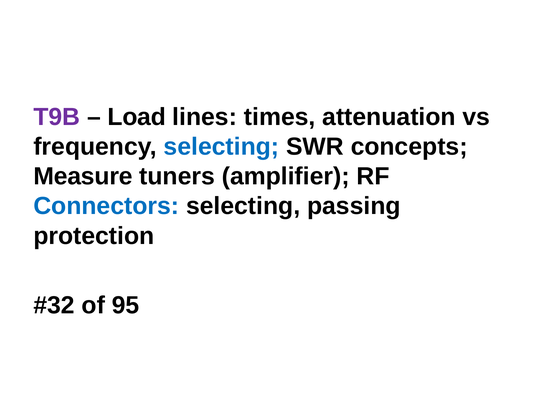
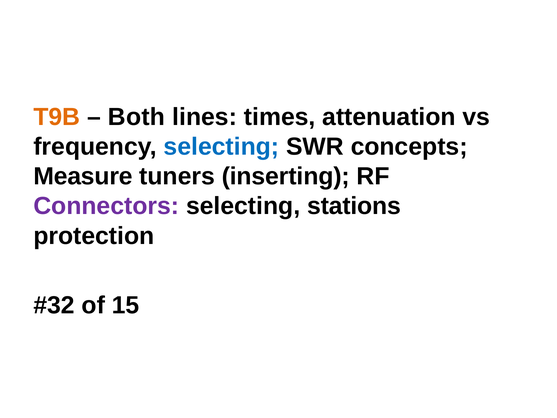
T9B colour: purple -> orange
Load: Load -> Both
amplifier: amplifier -> inserting
Connectors colour: blue -> purple
passing: passing -> stations
95: 95 -> 15
